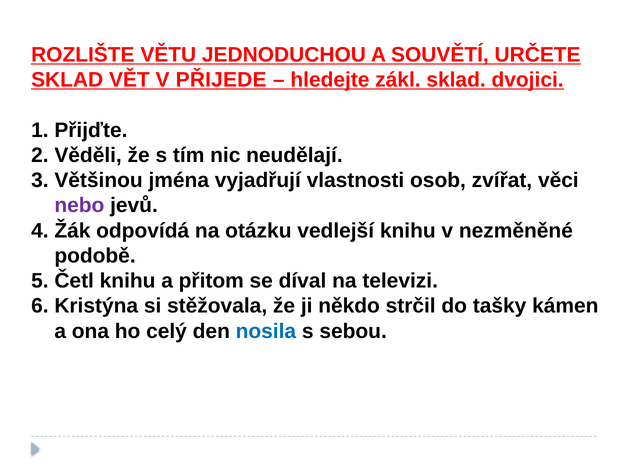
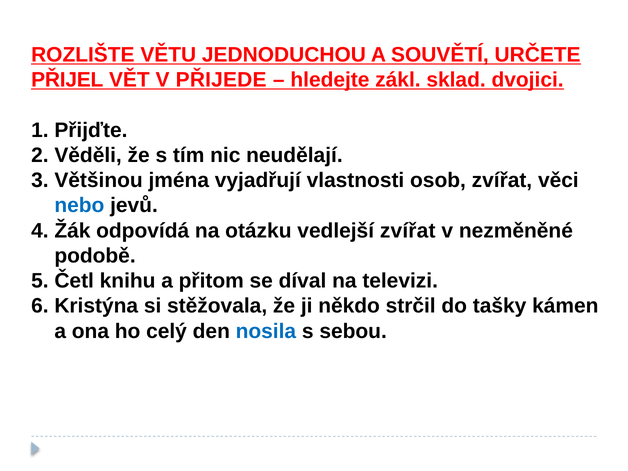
SKLAD at (67, 80): SKLAD -> PŘIJEL
nebo colour: purple -> blue
vedlejší knihu: knihu -> zvířat
